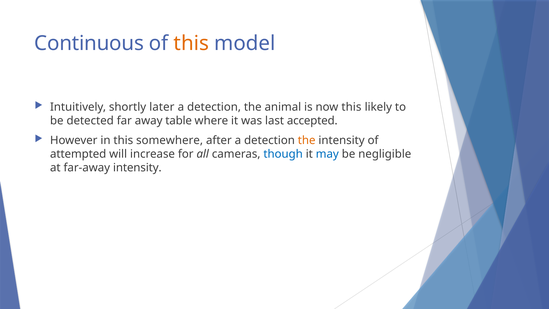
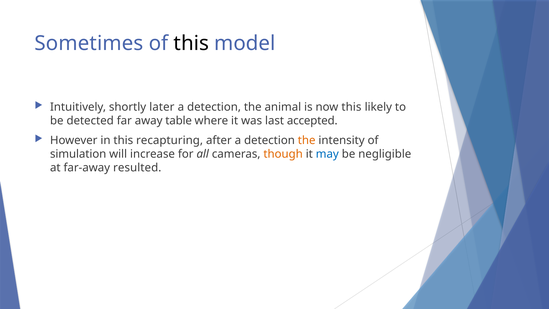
Continuous: Continuous -> Sometimes
this at (191, 43) colour: orange -> black
somewhere: somewhere -> recapturing
attempted: attempted -> simulation
though colour: blue -> orange
far-away intensity: intensity -> resulted
